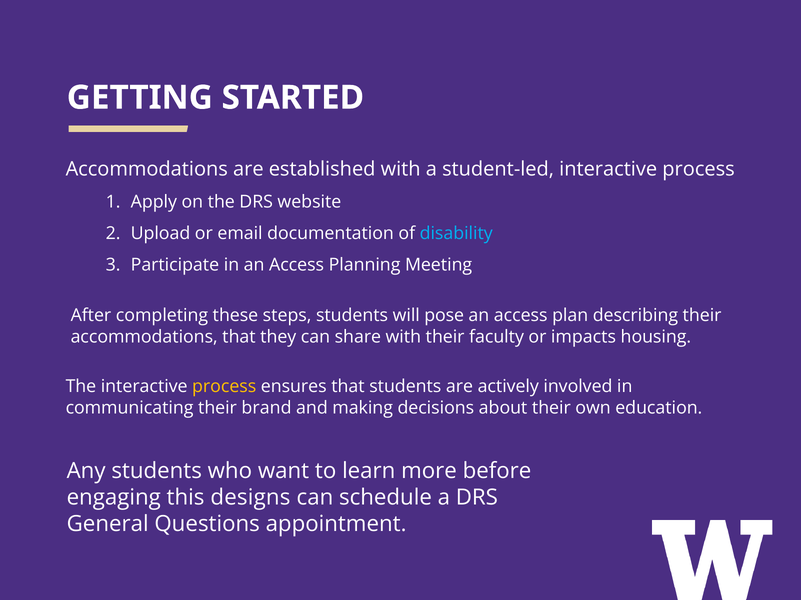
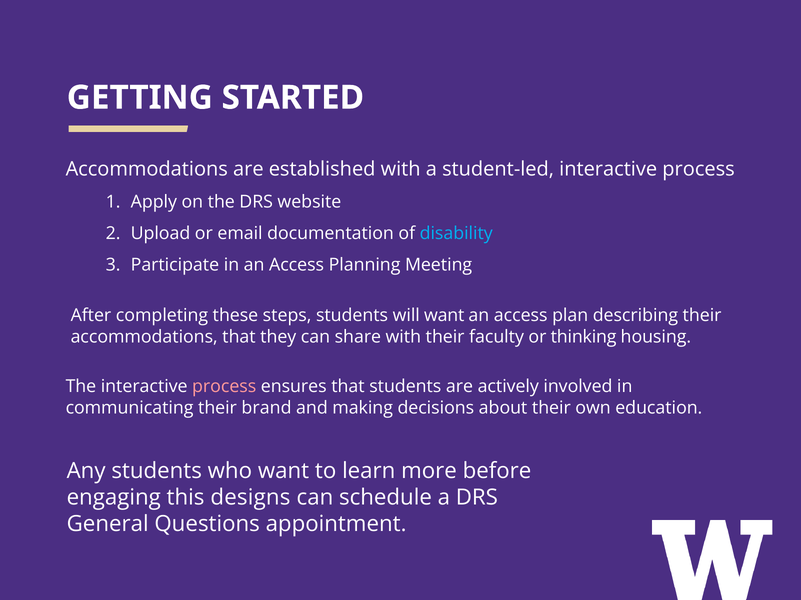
will pose: pose -> want
impacts: impacts -> thinking
process at (224, 387) colour: yellow -> pink
